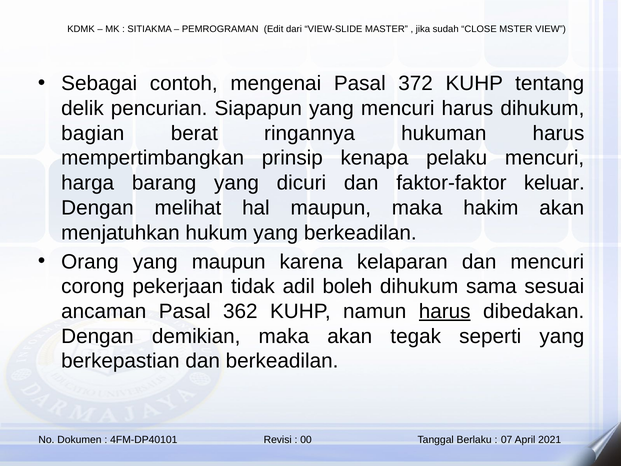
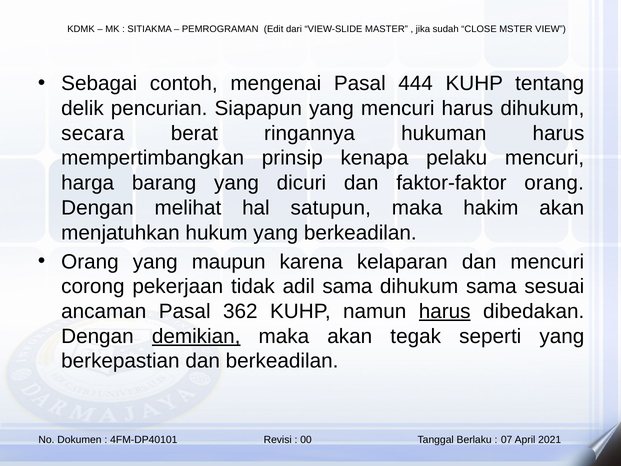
372: 372 -> 444
bagian: bagian -> secara
faktor-faktor keluar: keluar -> orang
hal maupun: maupun -> satupun
adil boleh: boleh -> sama
demikian underline: none -> present
